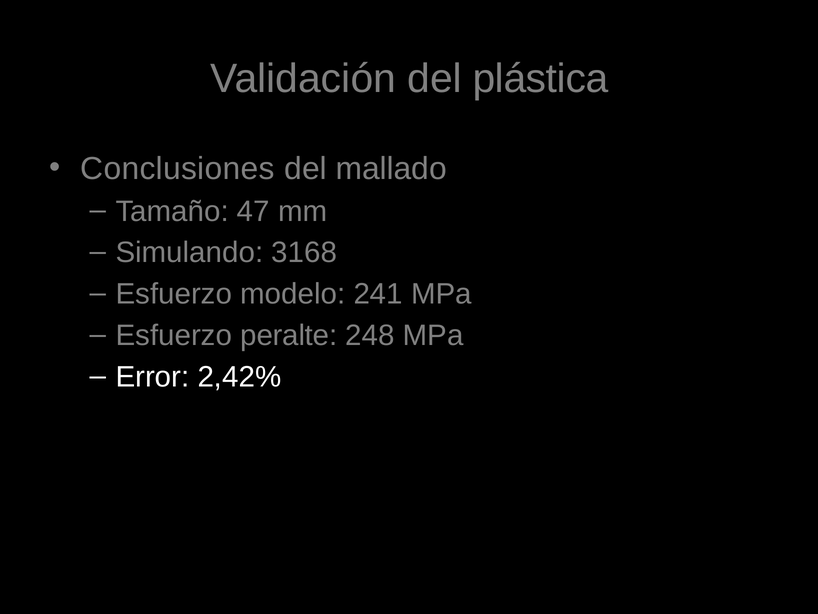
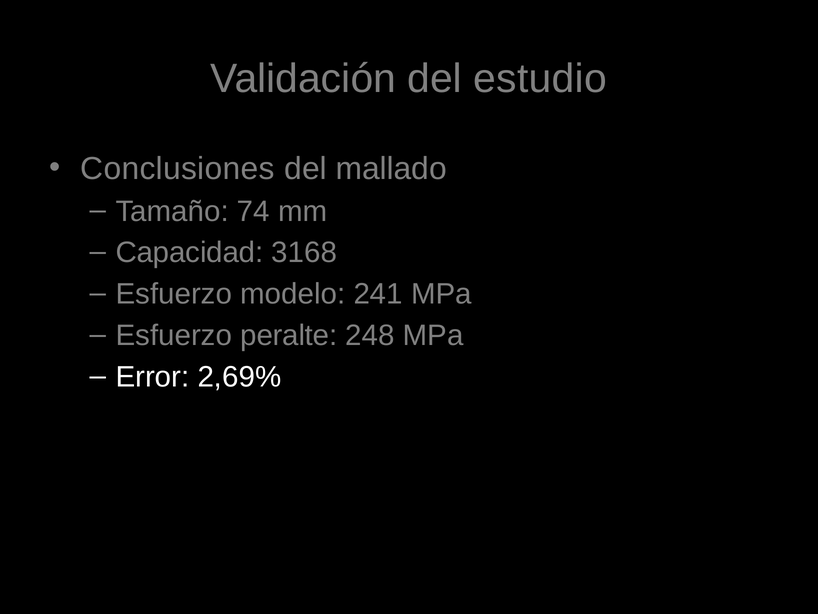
plástica: plástica -> estudio
47: 47 -> 74
Simulando: Simulando -> Capacidad
2,42%: 2,42% -> 2,69%
